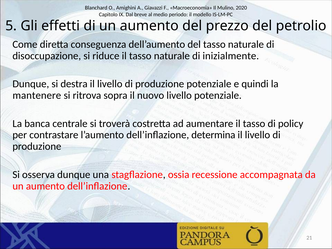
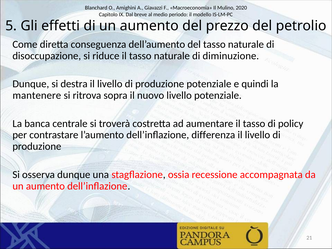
inizialmente: inizialmente -> diminuzione
determina: determina -> differenza
